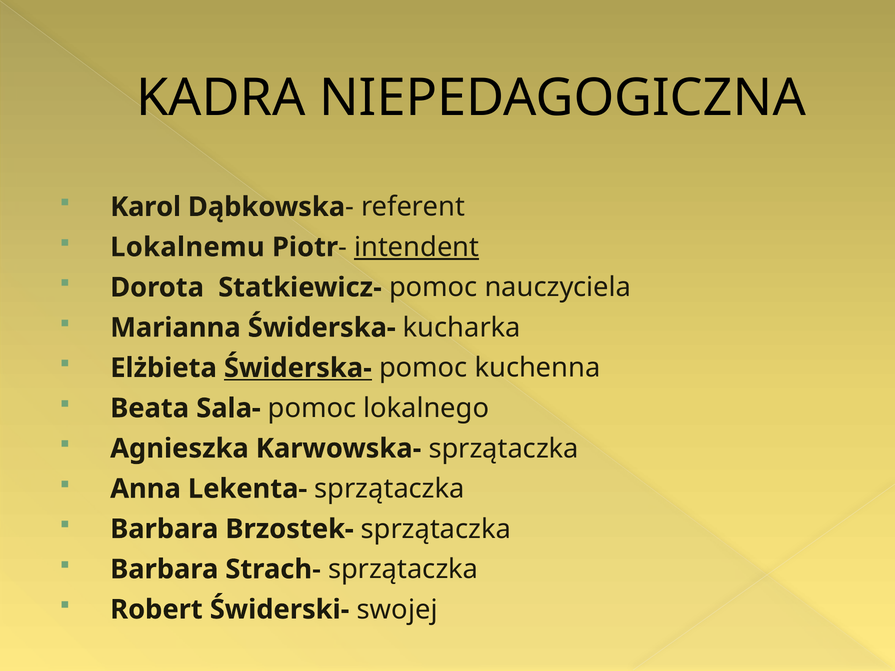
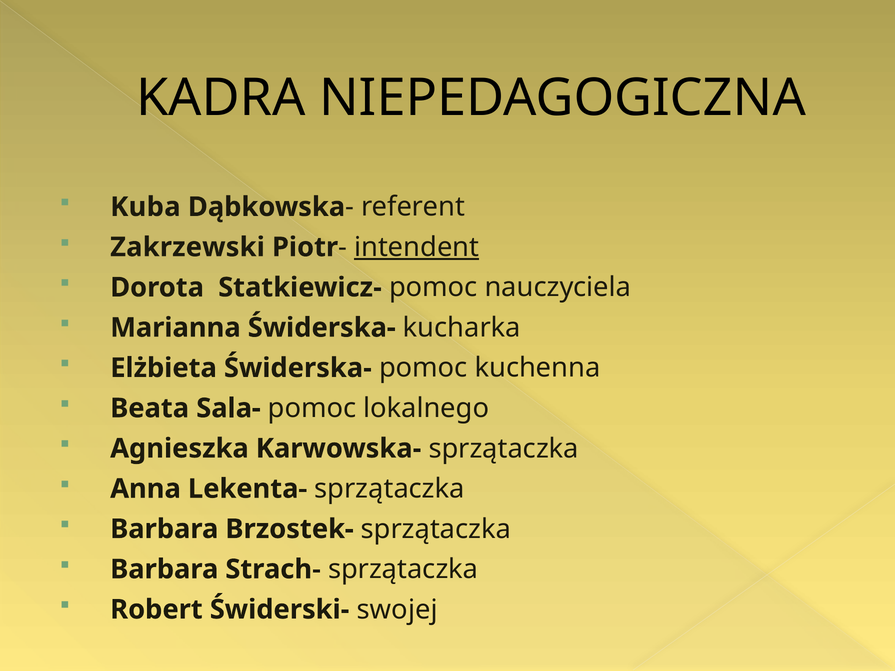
Karol: Karol -> Kuba
Lokalnemu: Lokalnemu -> Zakrzewski
Świderska- at (298, 368) underline: present -> none
